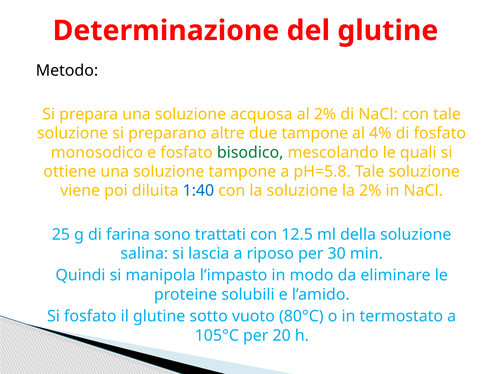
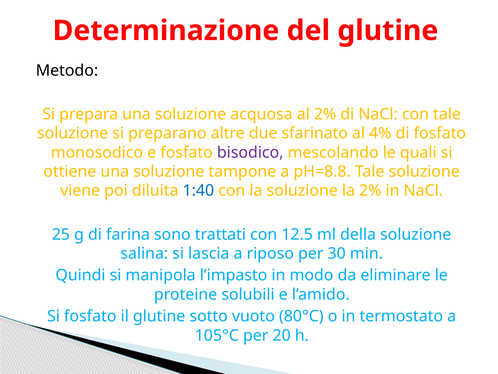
due tampone: tampone -> sfarinato
bisodico colour: green -> purple
pH=5.8: pH=5.8 -> pH=8.8
